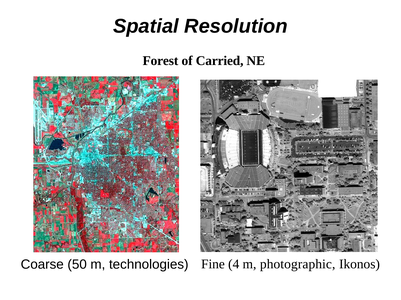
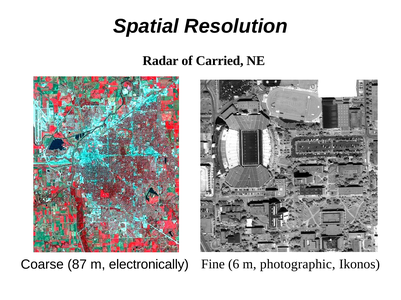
Forest: Forest -> Radar
50: 50 -> 87
technologies: technologies -> electronically
4: 4 -> 6
